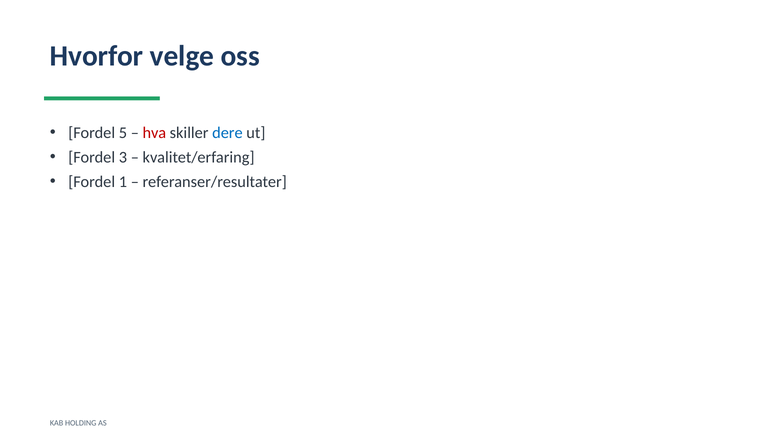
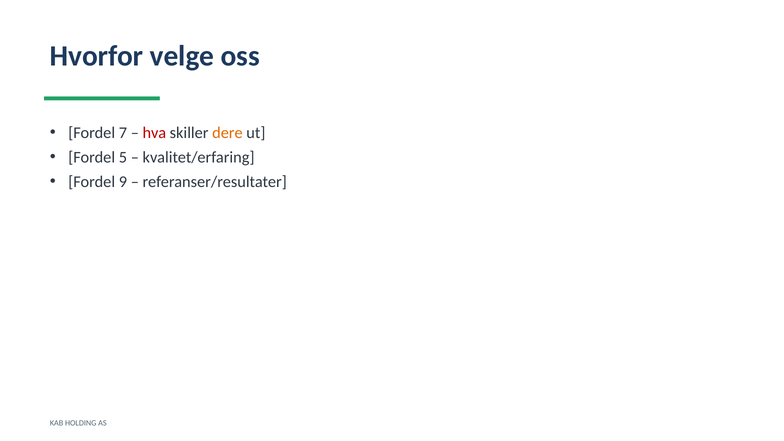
5: 5 -> 7
dere colour: blue -> orange
3: 3 -> 5
1: 1 -> 9
